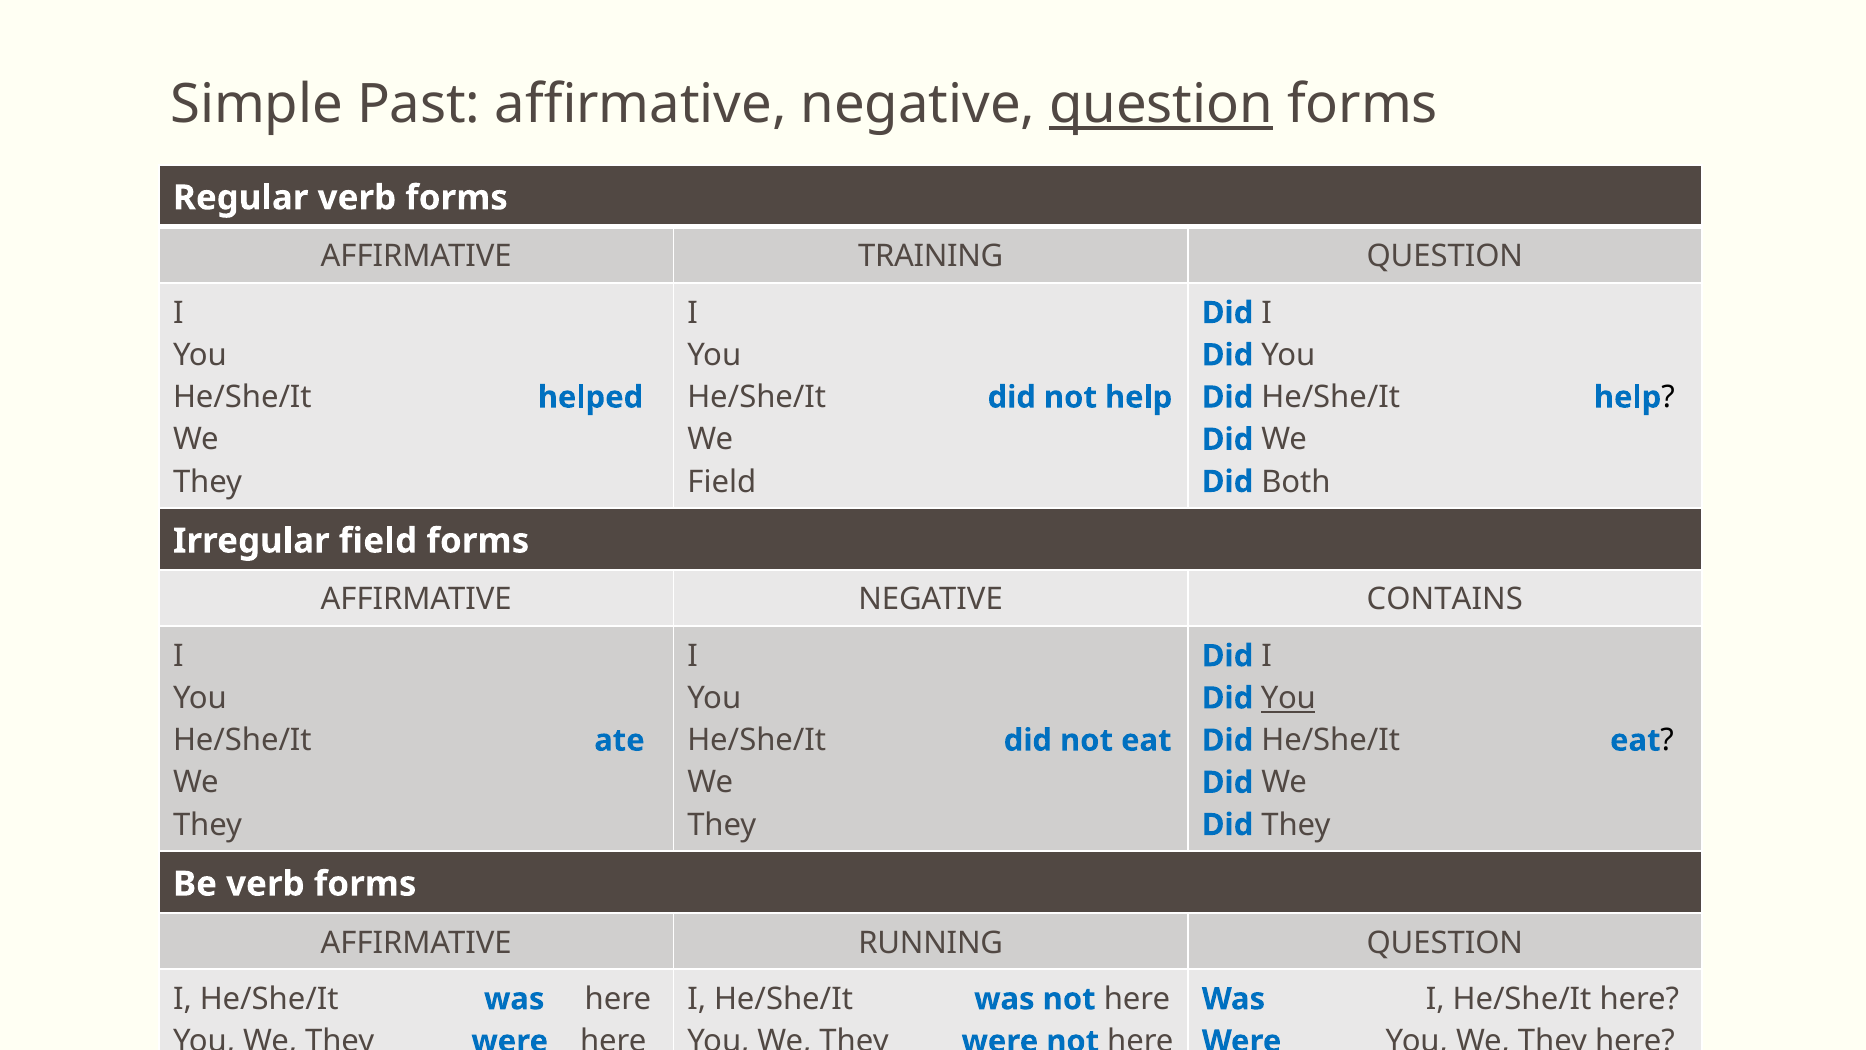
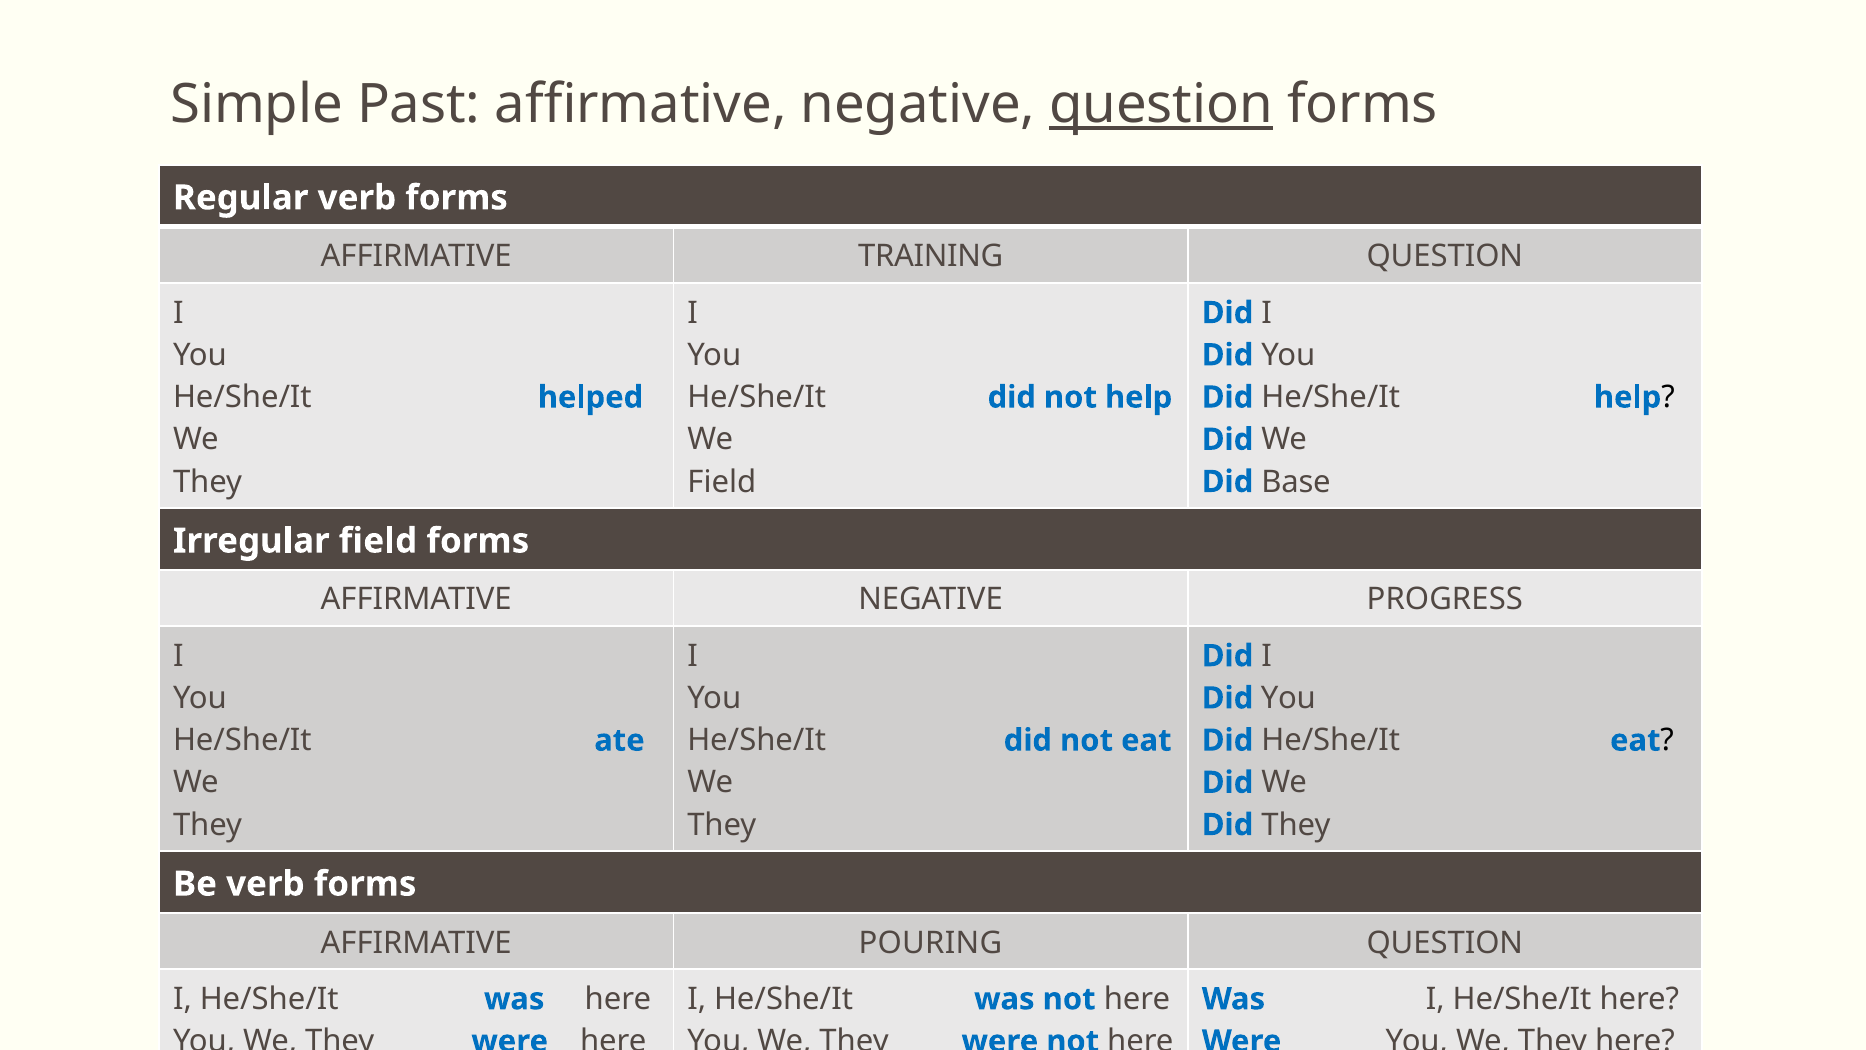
Both: Both -> Base
CONTAINS: CONTAINS -> PROGRESS
You at (1288, 698) underline: present -> none
RUNNING: RUNNING -> POURING
